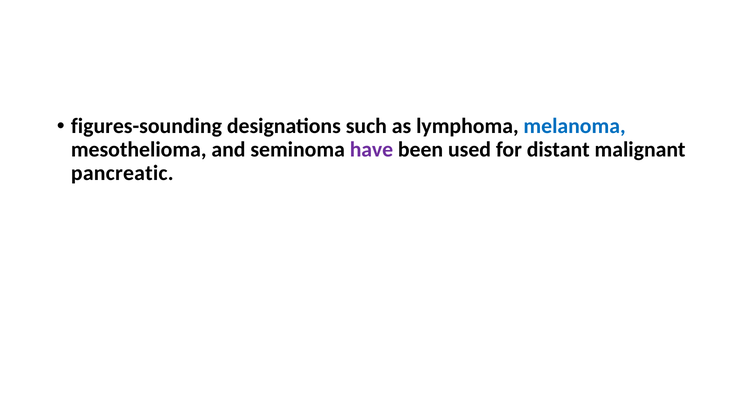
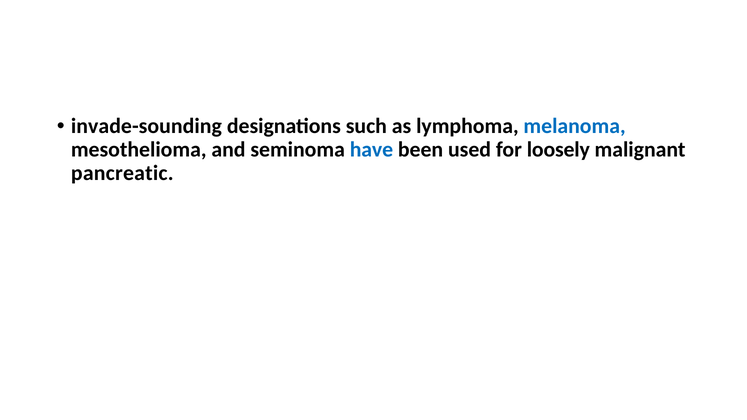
figures-sounding: figures-sounding -> invade-sounding
have colour: purple -> blue
distant: distant -> loosely
